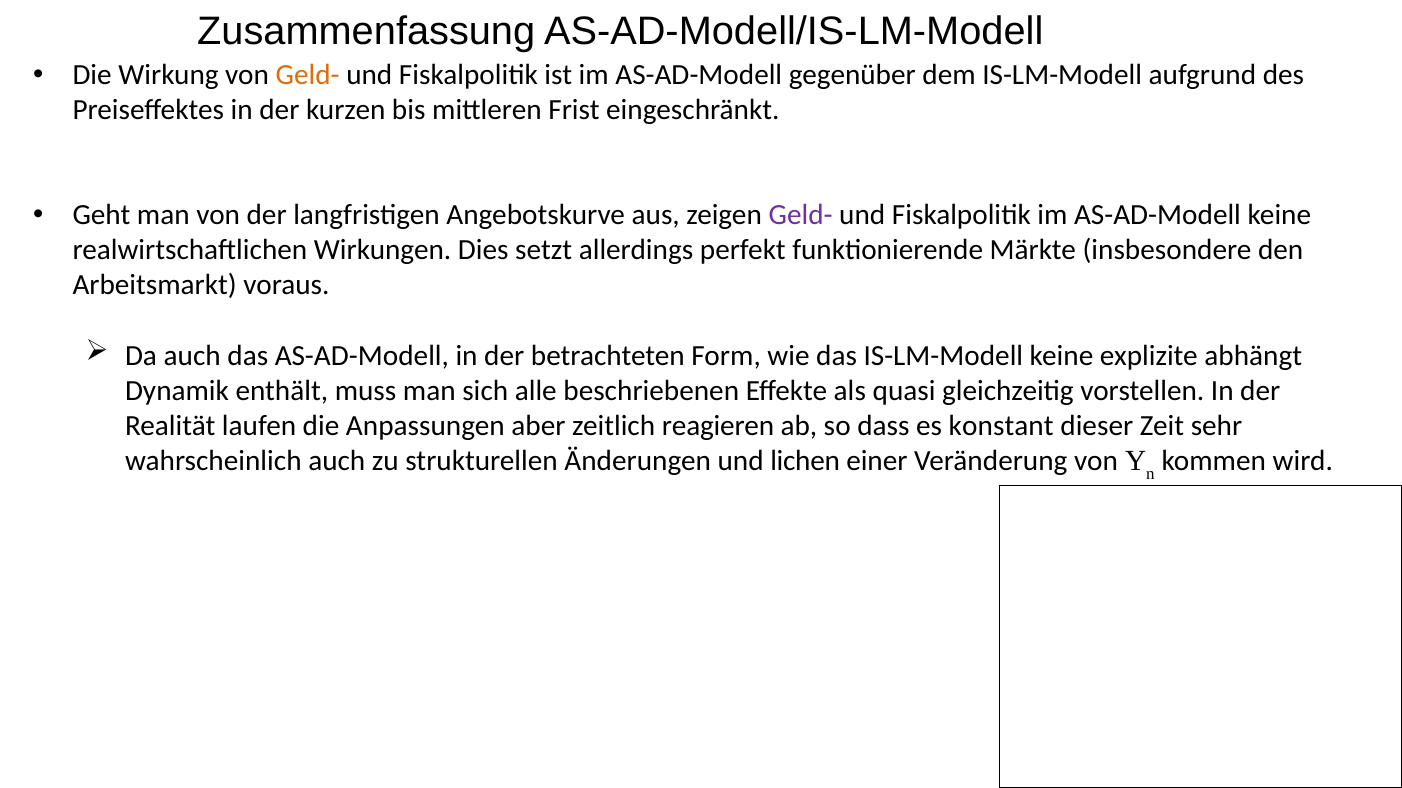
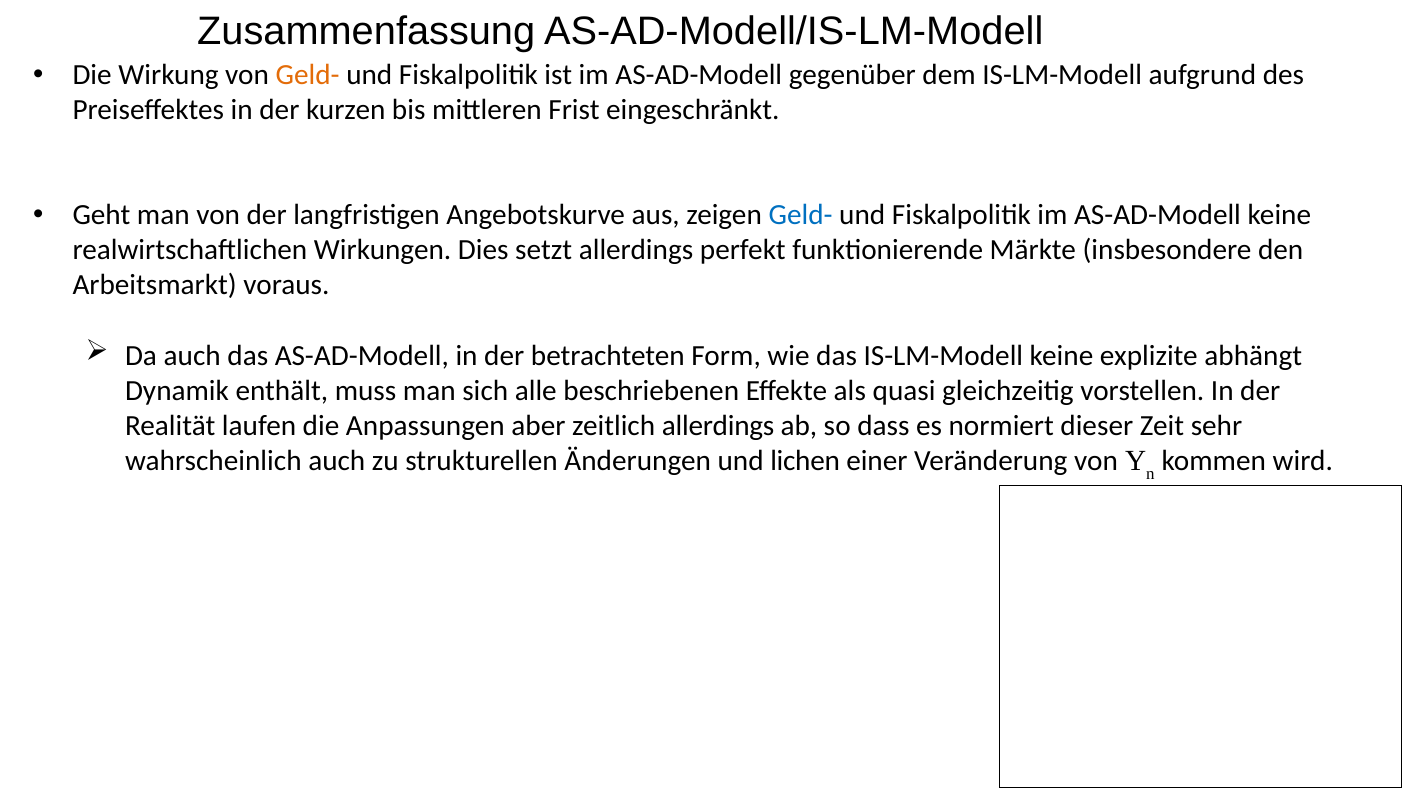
Geld- at (801, 215) colour: purple -> blue
zeitlich reagieren: reagieren -> allerdings
konstant: konstant -> normiert
